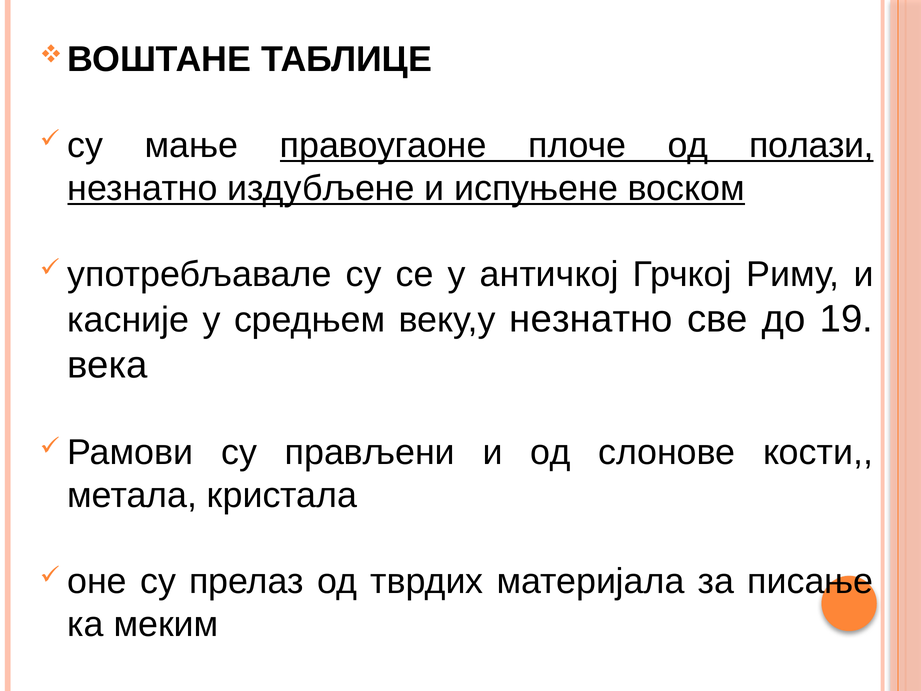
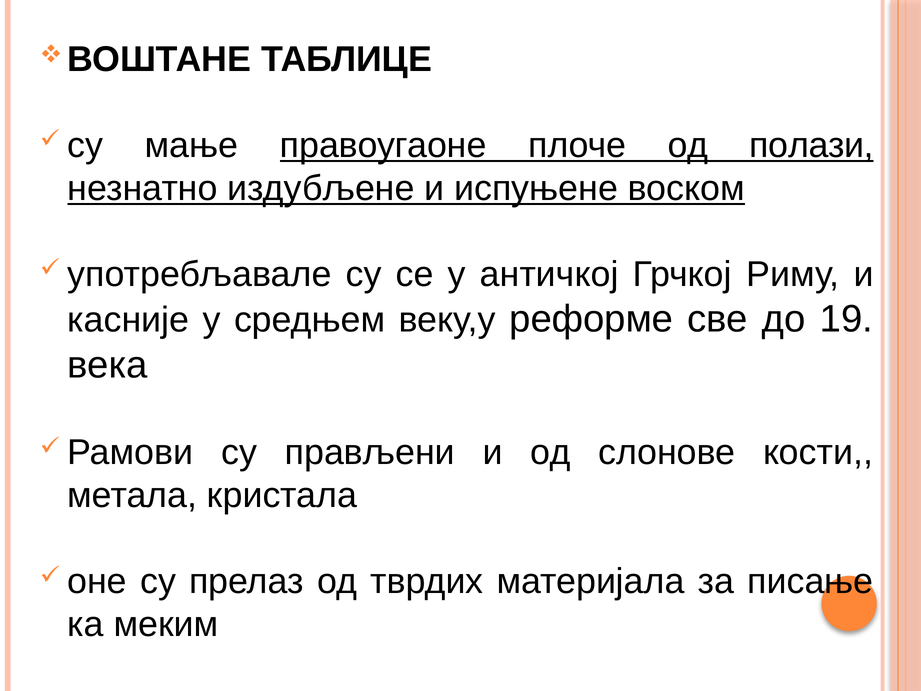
веку,у незнатно: незнатно -> реформе
